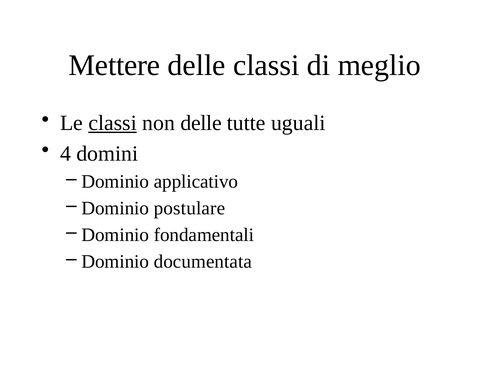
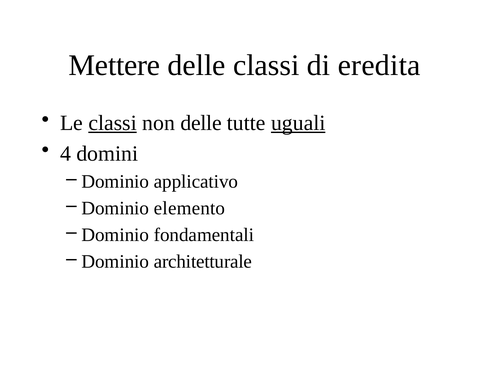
meglio: meglio -> eredita
uguali underline: none -> present
postulare: postulare -> elemento
documentata: documentata -> architetturale
